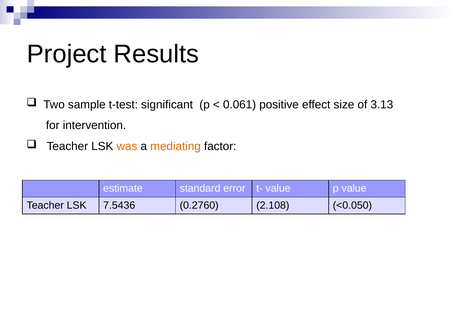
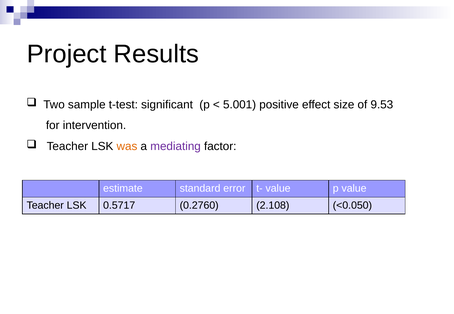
0.061: 0.061 -> 5.001
3.13: 3.13 -> 9.53
mediating colour: orange -> purple
7.5436: 7.5436 -> 0.5717
